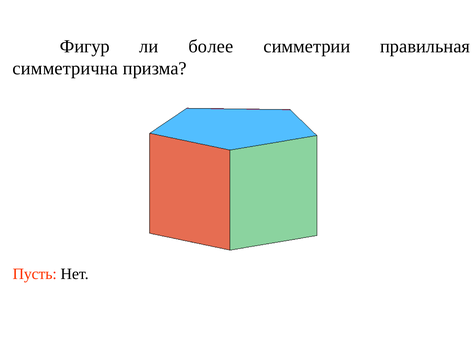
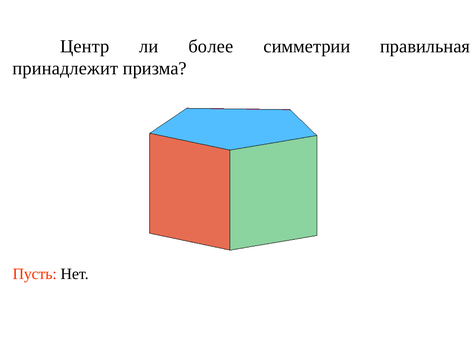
Фигур: Фигур -> Центр
симметрична: симметрична -> принадлежит
